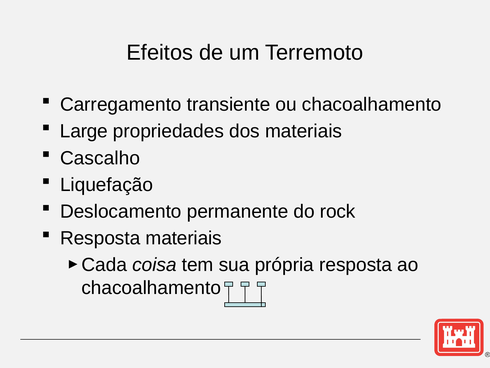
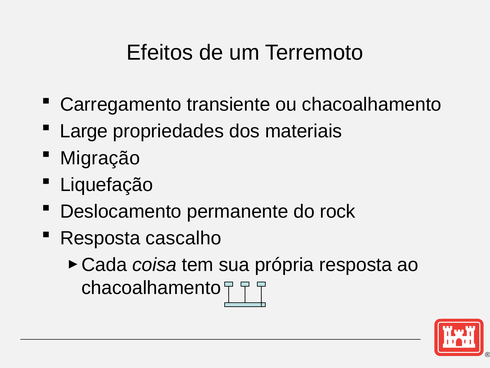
Cascalho: Cascalho -> Migração
Resposta materiais: materiais -> cascalho
